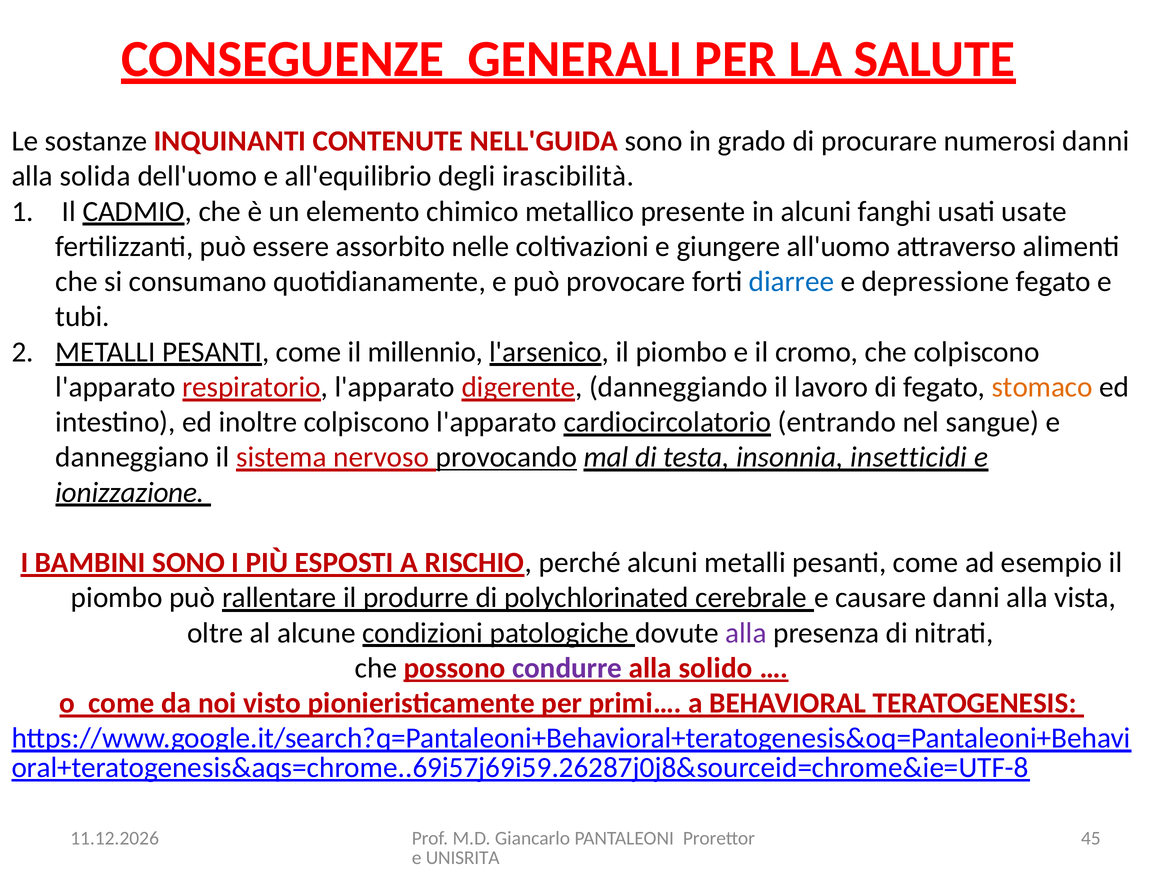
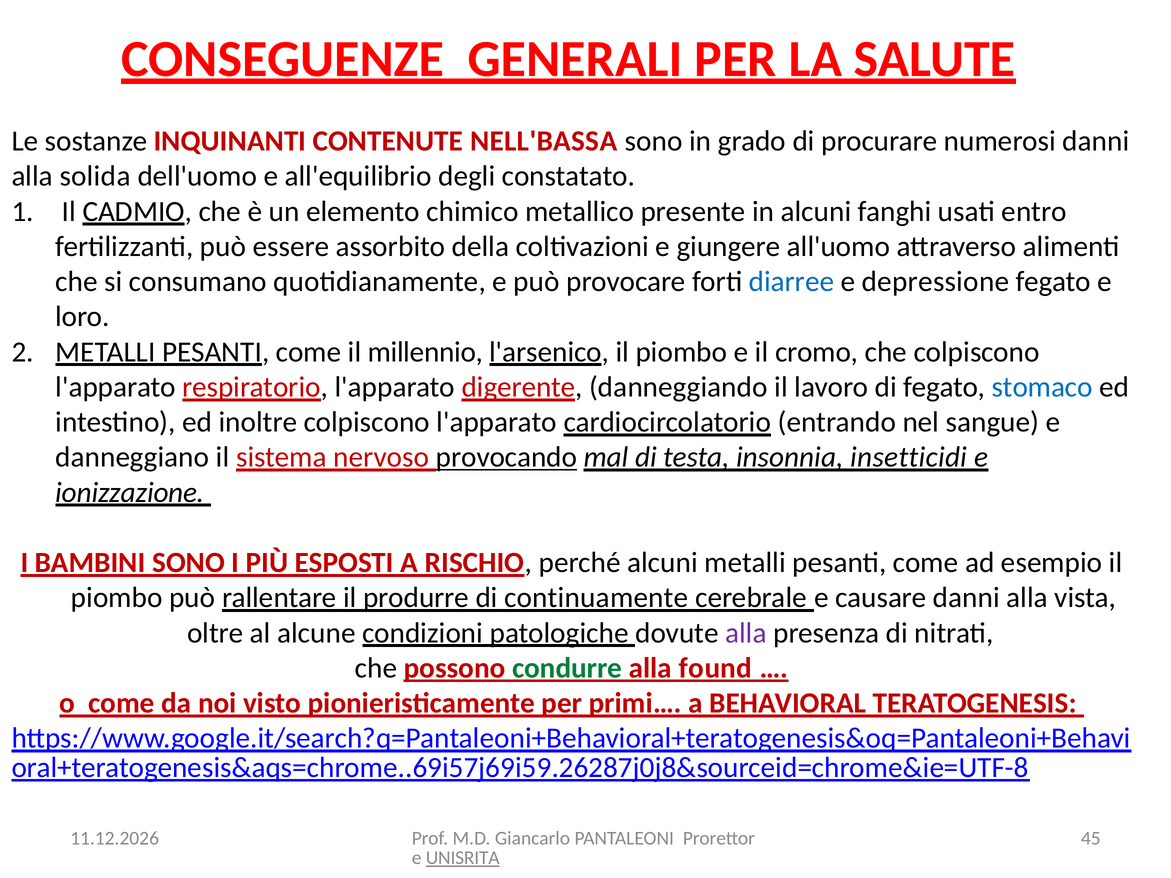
NELL'GUIDA: NELL'GUIDA -> NELL'BASSA
irascibilità: irascibilità -> constatato
usate: usate -> entro
nelle: nelle -> della
tubi: tubi -> loro
stomaco colour: orange -> blue
polychlorinated: polychlorinated -> continuamente
condurre colour: purple -> green
solido: solido -> found
UNISRITA underline: none -> present
